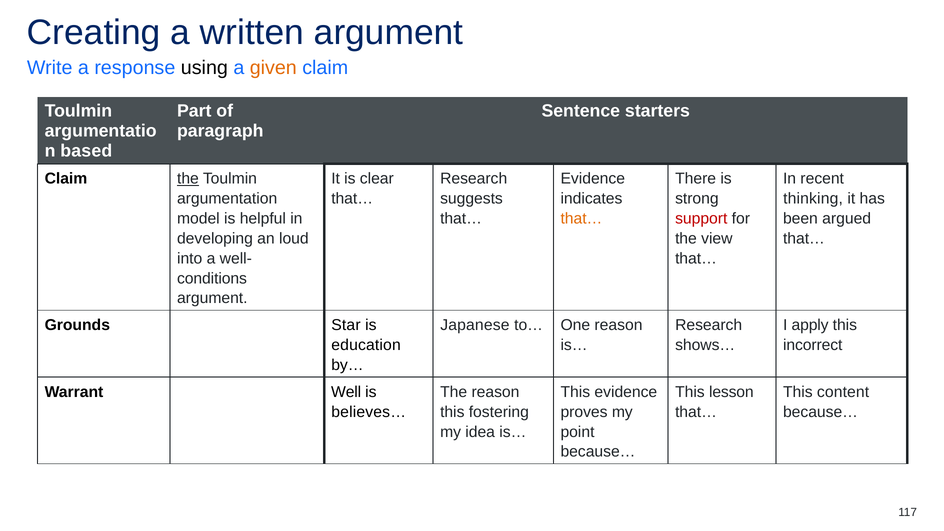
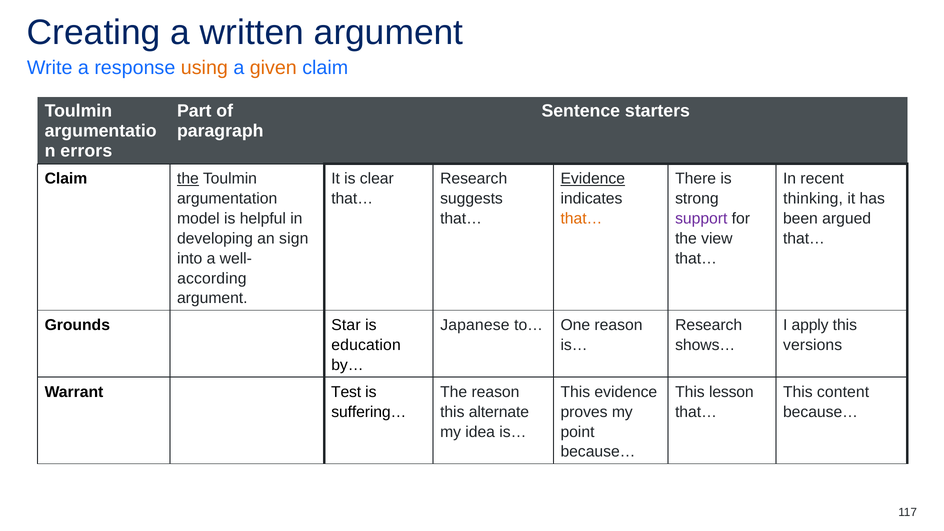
using colour: black -> orange
based: based -> errors
Evidence at (593, 179) underline: none -> present
support colour: red -> purple
loud: loud -> sign
conditions: conditions -> according
incorrect: incorrect -> versions
Well: Well -> Test
believes…: believes… -> suffering…
fostering: fostering -> alternate
